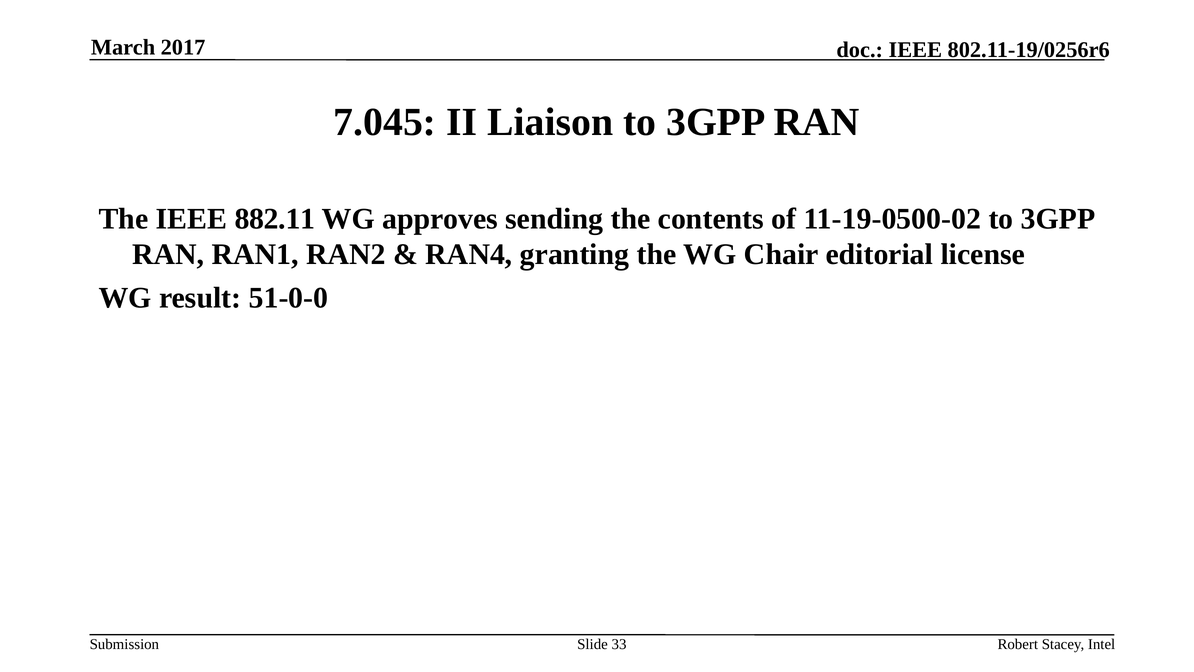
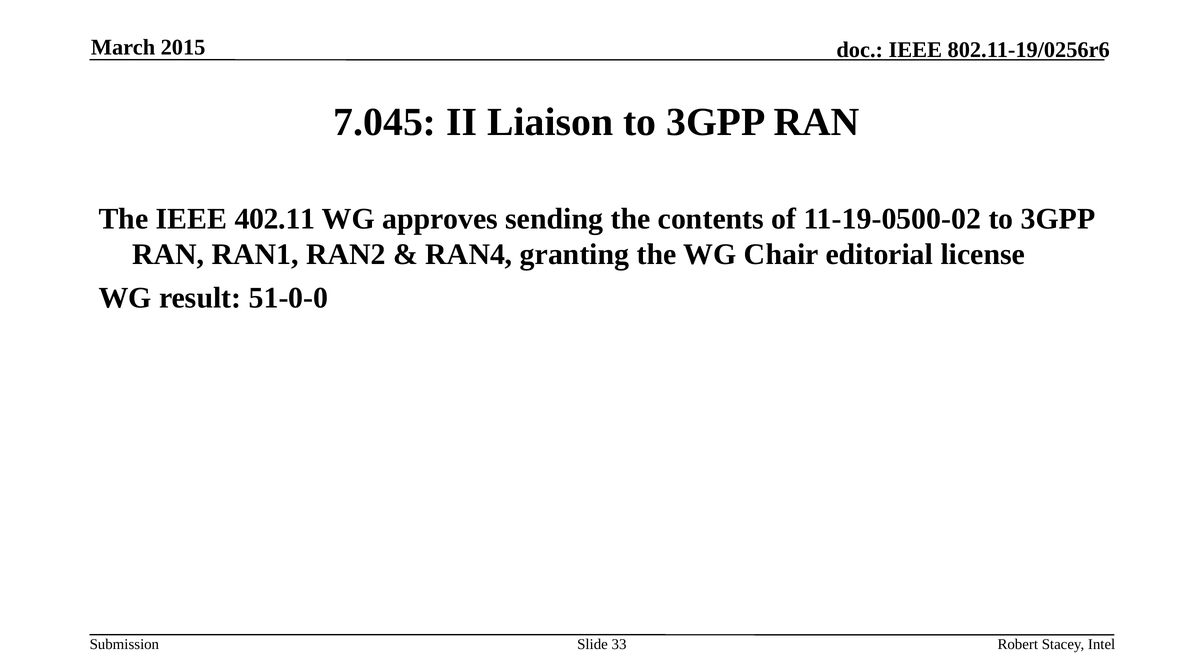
2017: 2017 -> 2015
882.11: 882.11 -> 402.11
